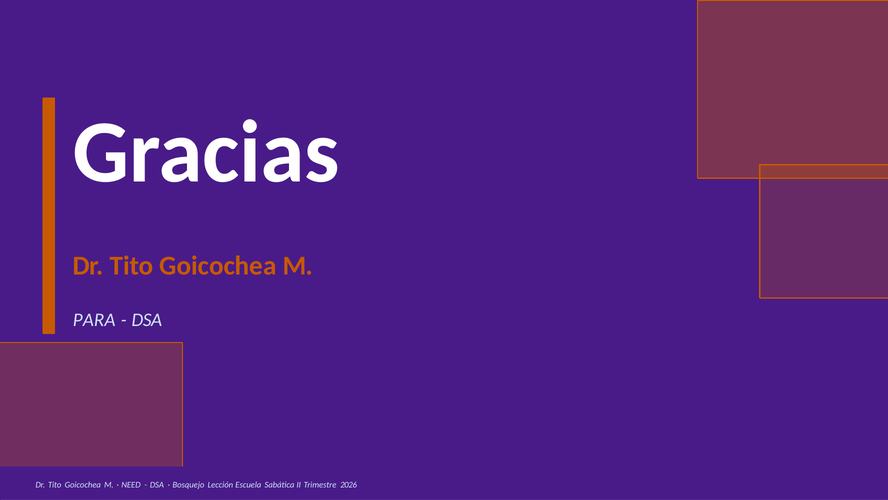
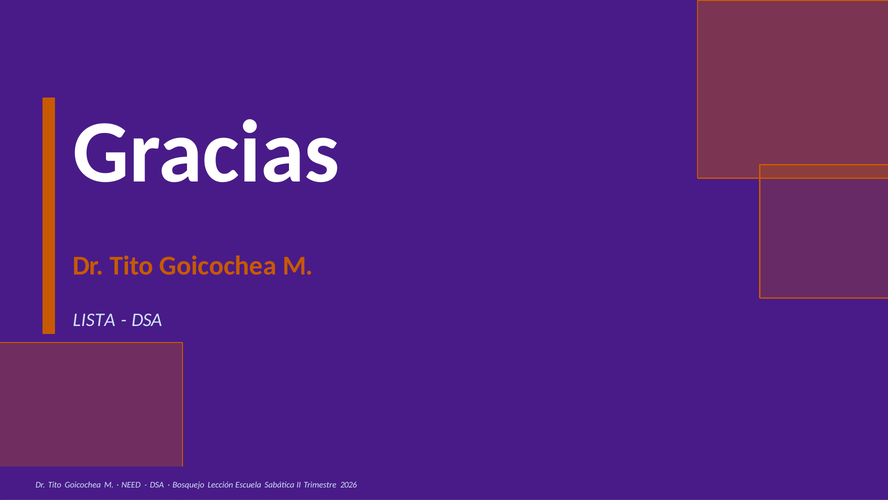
PARA: PARA -> LISTA
